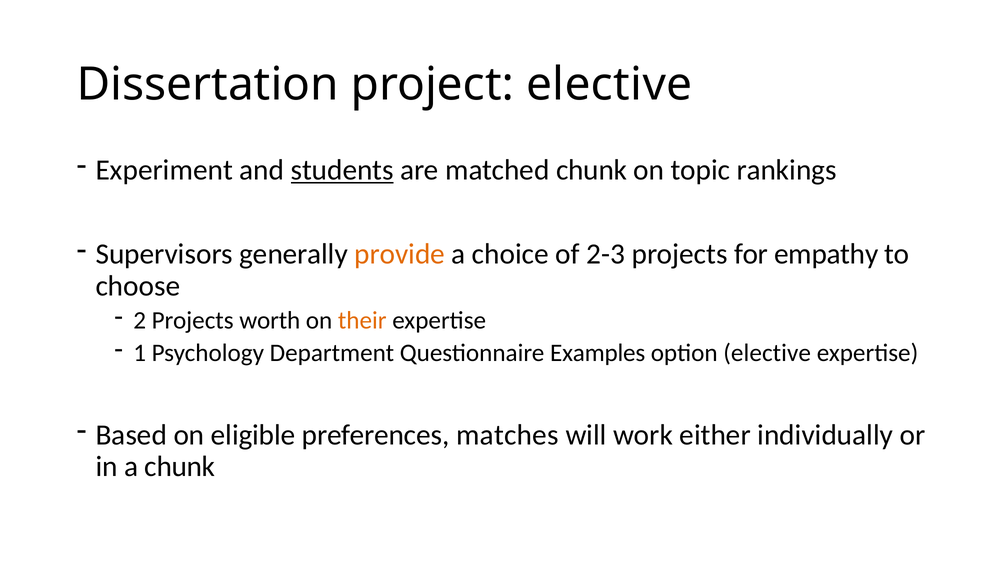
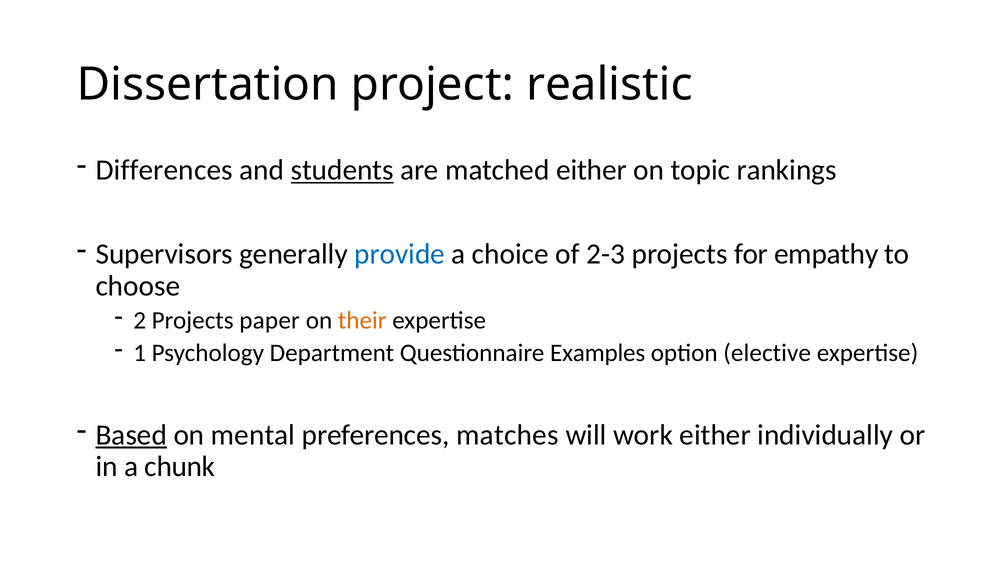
project elective: elective -> realistic
Experiment: Experiment -> Differences
matched chunk: chunk -> either
provide colour: orange -> blue
worth: worth -> paper
Based underline: none -> present
eligible: eligible -> mental
